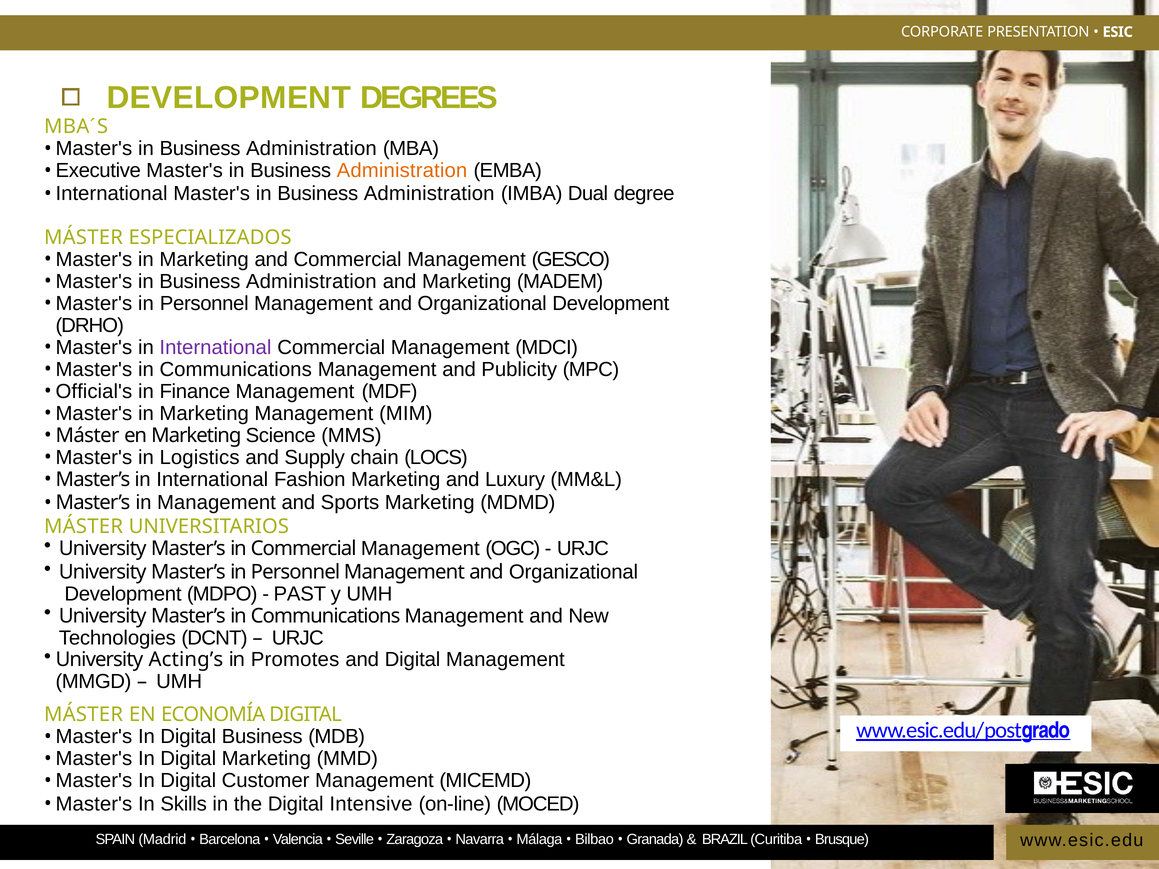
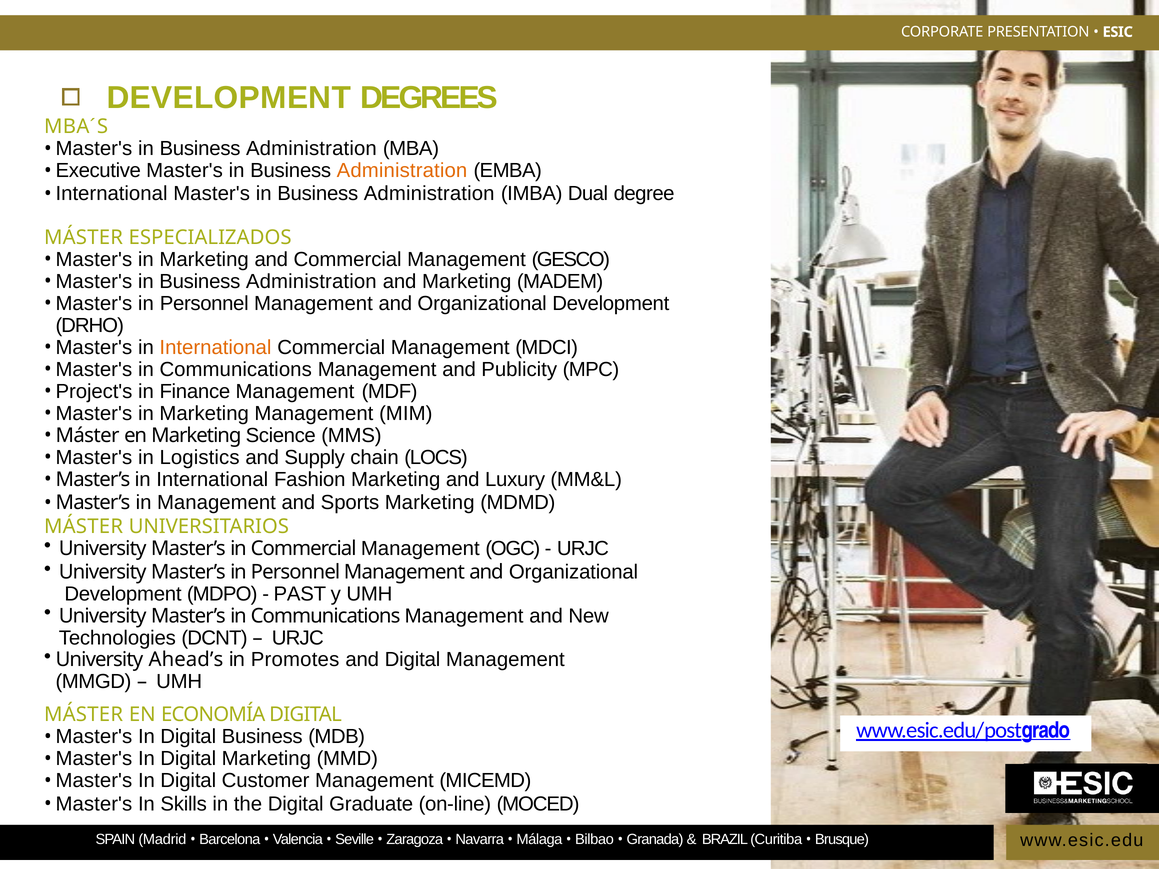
International at (215, 347) colour: purple -> orange
Official's: Official's -> Project's
Acting’s: Acting’s -> Ahead’s
Intensive: Intensive -> Graduate
